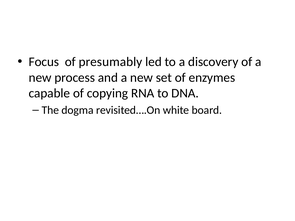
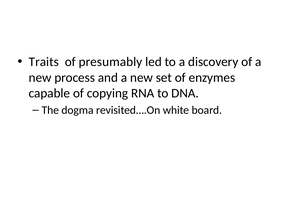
Focus: Focus -> Traits
